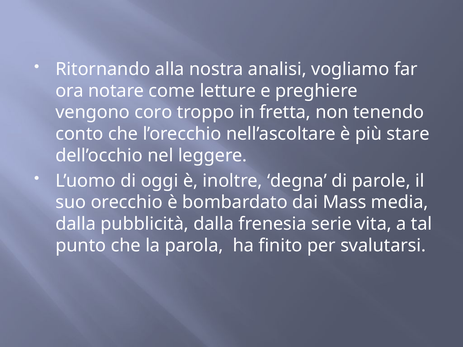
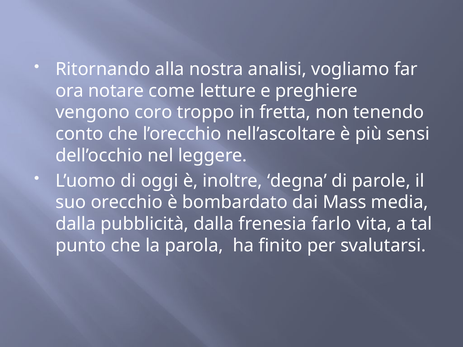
stare: stare -> sensi
serie: serie -> farlo
